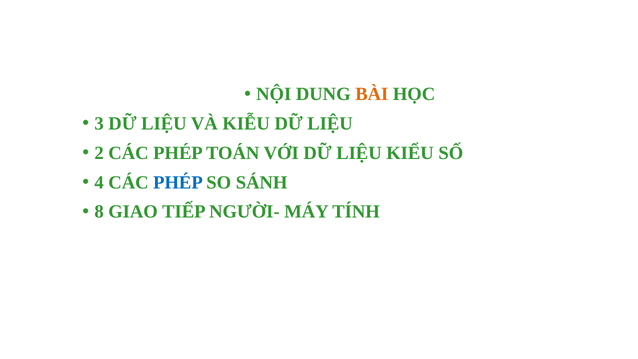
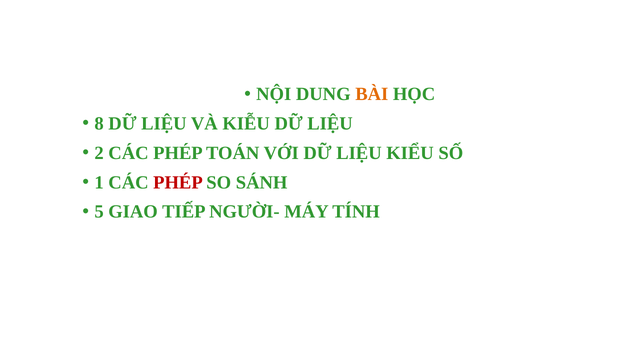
3: 3 -> 8
4: 4 -> 1
PHÉP at (178, 182) colour: blue -> red
8: 8 -> 5
